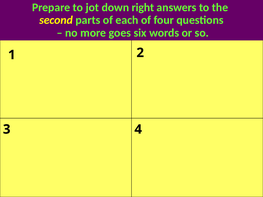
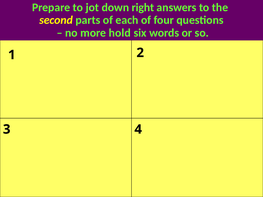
goes: goes -> hold
